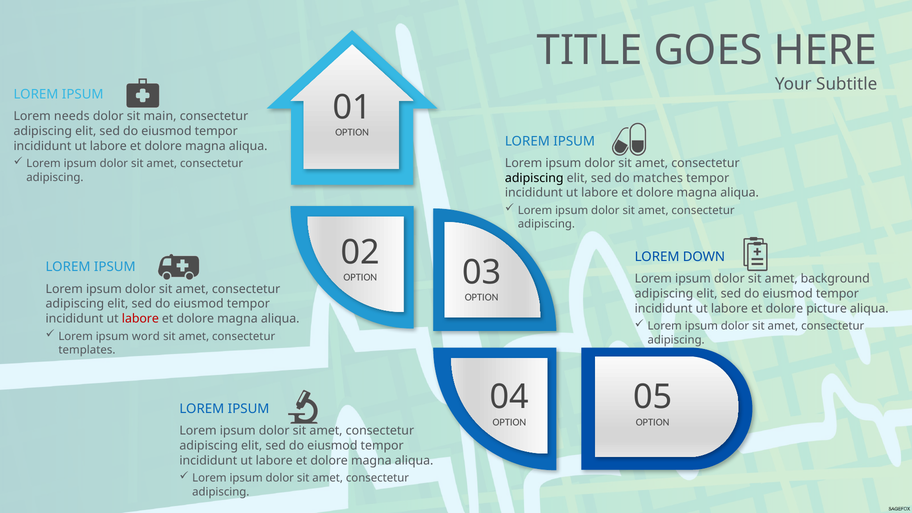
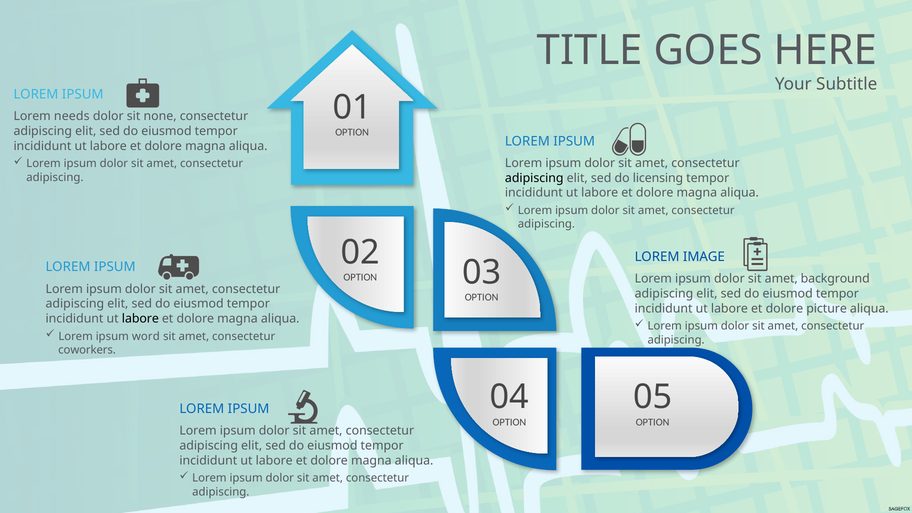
main: main -> none
matches: matches -> licensing
DOWN: DOWN -> IMAGE
labore at (140, 319) colour: red -> black
templates: templates -> coworkers
